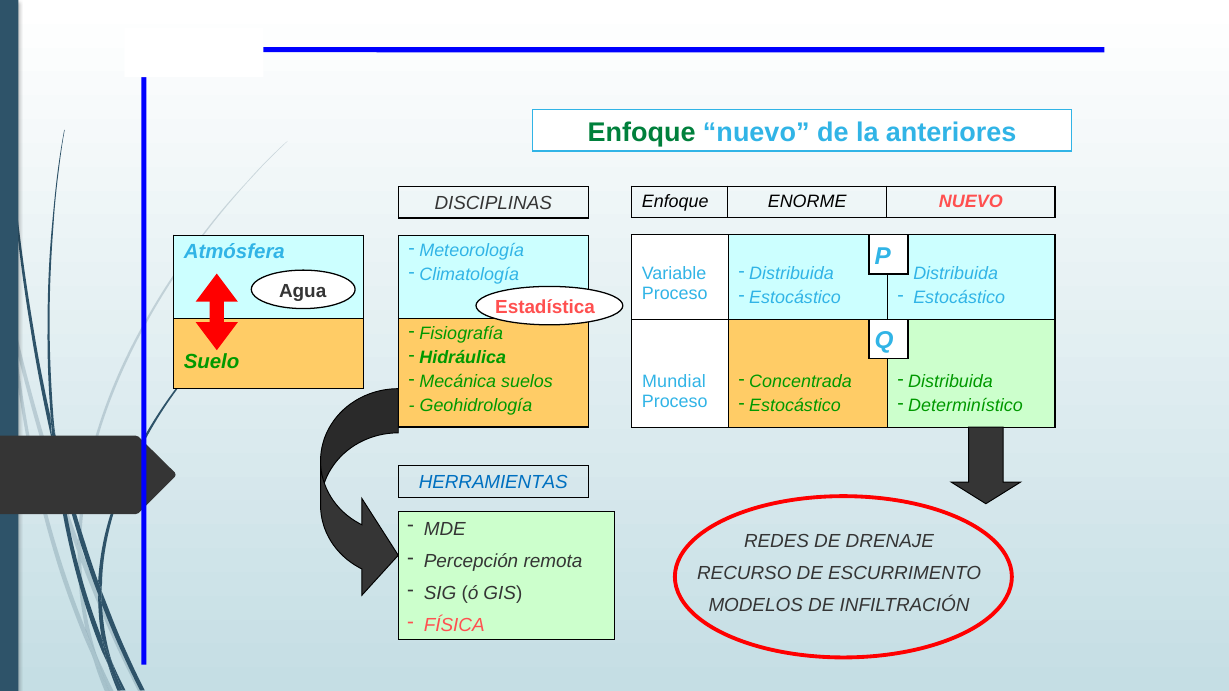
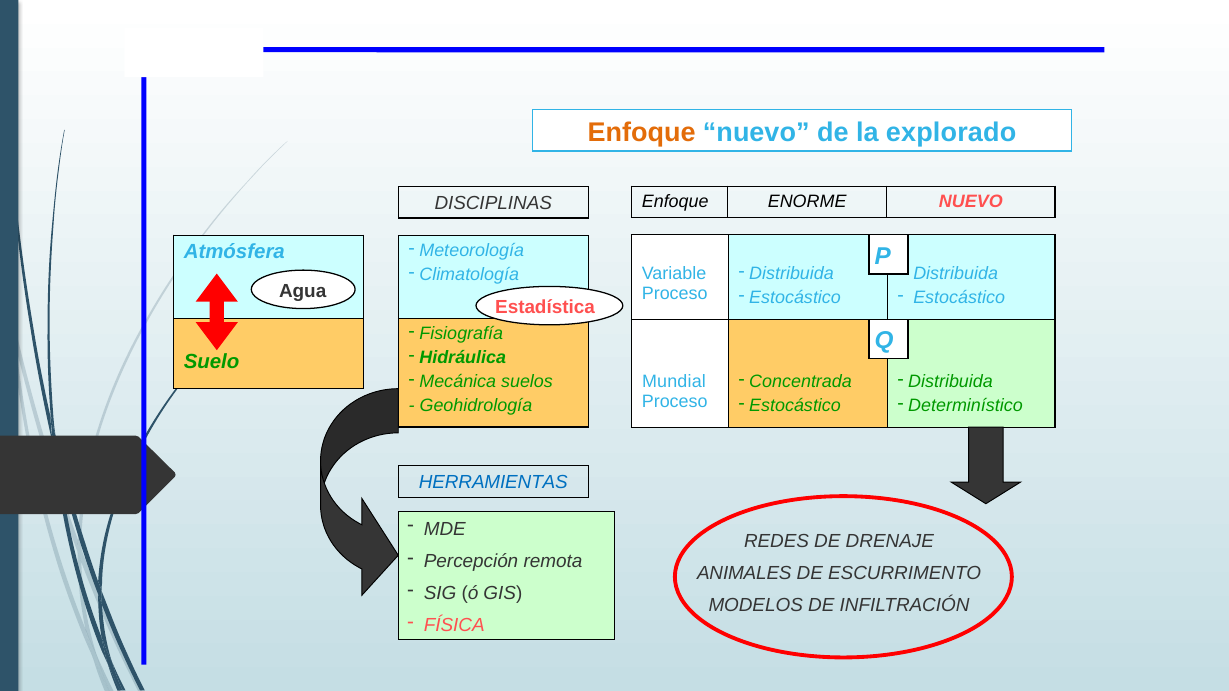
Enfoque at (642, 132) colour: green -> orange
anteriores: anteriores -> explorado
RECURSO: RECURSO -> ANIMALES
